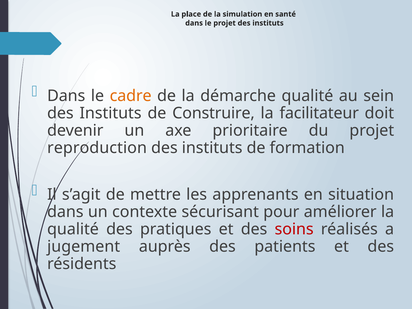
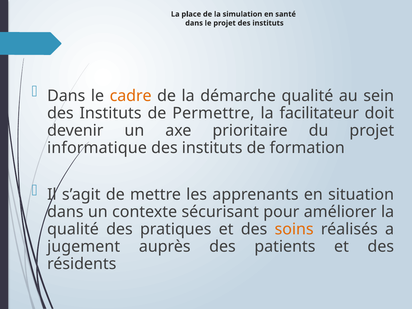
Construire: Construire -> Permettre
reproduction: reproduction -> informatique
soins colour: red -> orange
